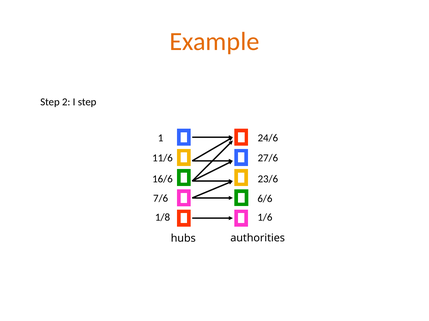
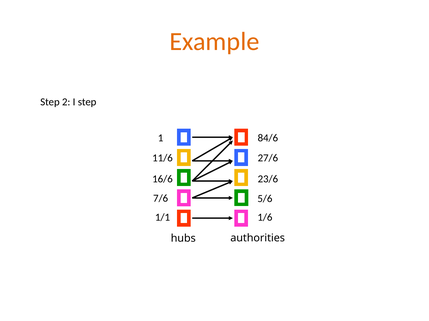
24/6: 24/6 -> 84/6
6/6: 6/6 -> 5/6
1/8: 1/8 -> 1/1
